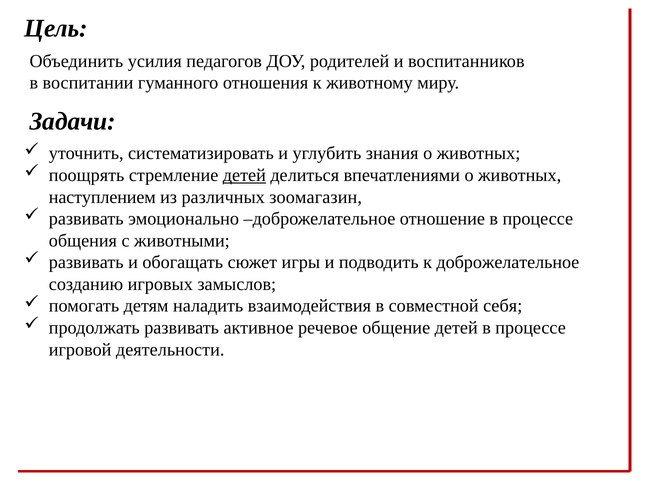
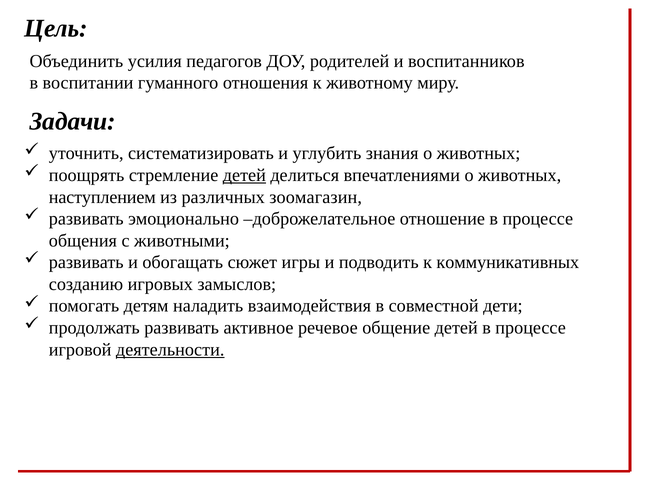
к доброжелательное: доброжелательное -> коммуникативных
себя: себя -> дети
деятельности underline: none -> present
